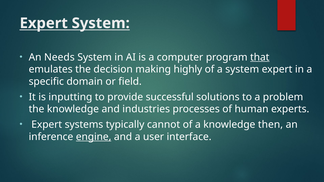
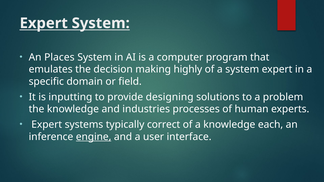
Needs: Needs -> Places
that underline: present -> none
successful: successful -> designing
cannot: cannot -> correct
then: then -> each
